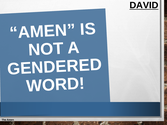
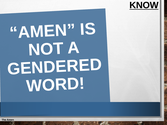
DAVID: DAVID -> KNOW
